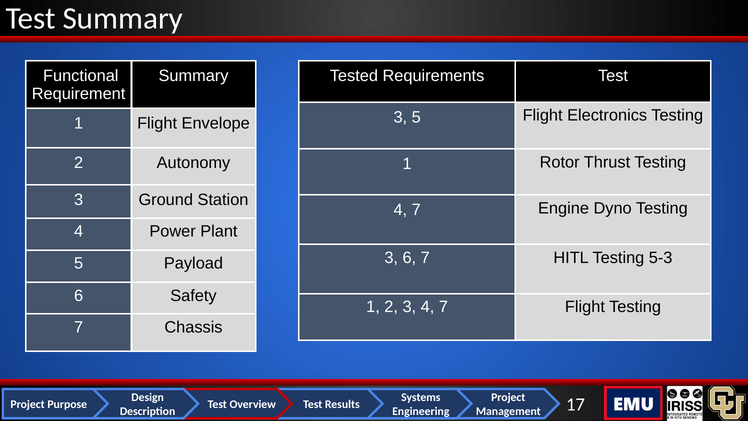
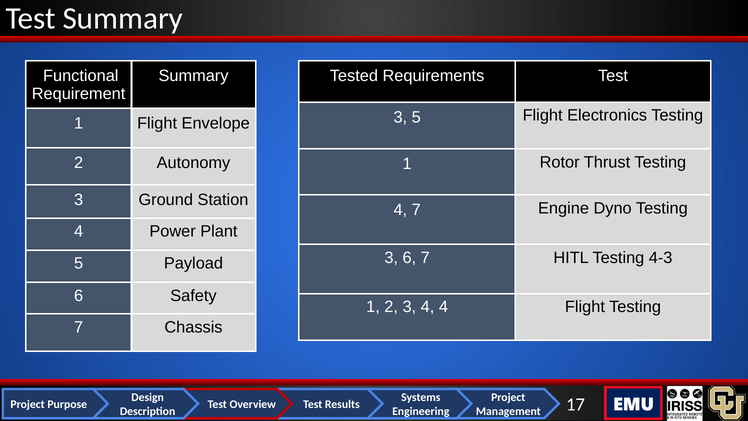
5-3: 5-3 -> 4-3
3 4 7: 7 -> 4
